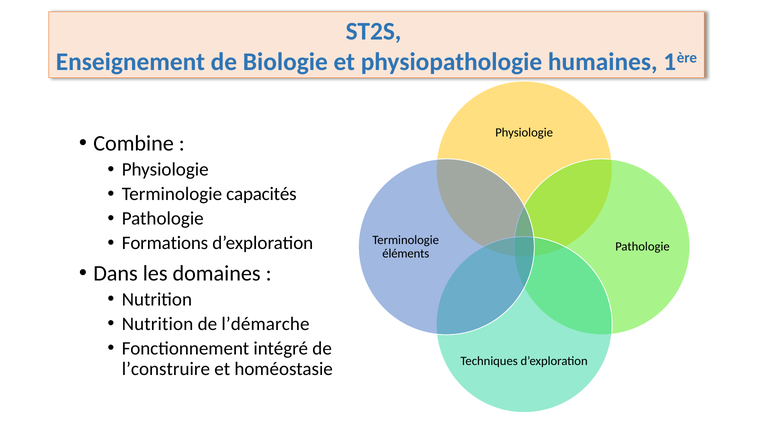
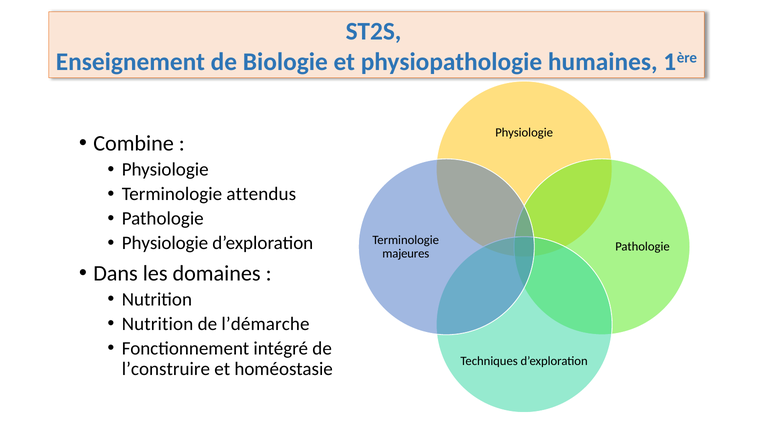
capacités: capacités -> attendus
Formations at (165, 243): Formations -> Physiologie
éléments: éléments -> majeures
